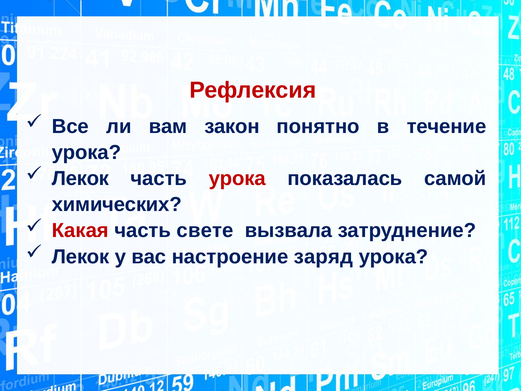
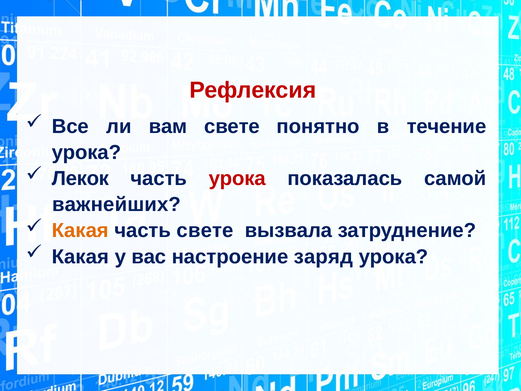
вам закон: закон -> свете
химических: химических -> важнейших
Какая at (80, 230) colour: red -> orange
Лекок at (81, 256): Лекок -> Какая
